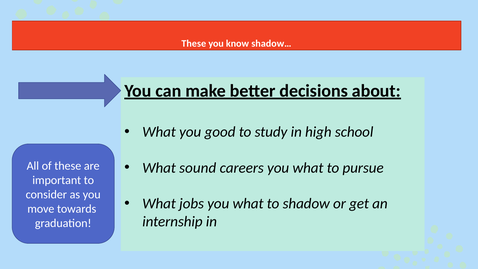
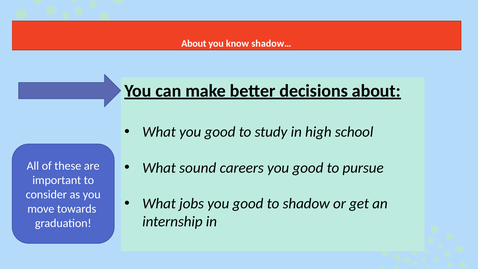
These at (194, 43): These -> About
careers you what: what -> good
jobs you what: what -> good
